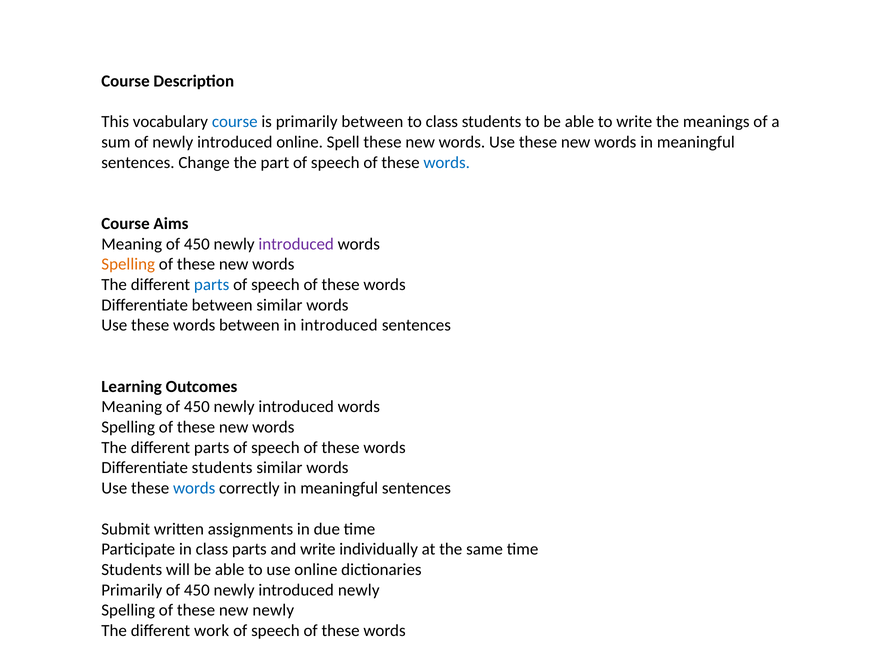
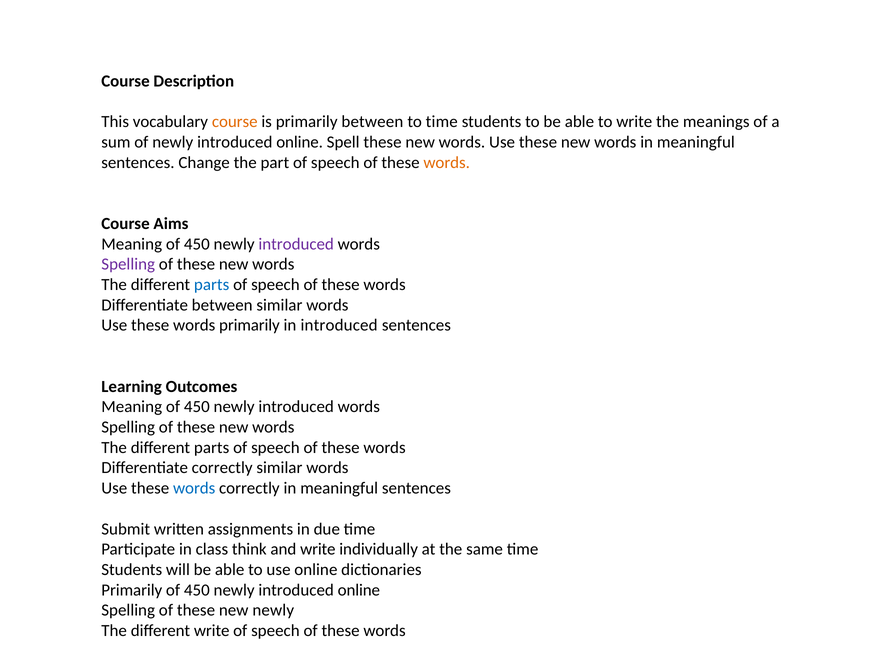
course at (235, 122) colour: blue -> orange
to class: class -> time
words at (447, 162) colour: blue -> orange
Spelling at (128, 264) colour: orange -> purple
words between: between -> primarily
Differentiate students: students -> correctly
class parts: parts -> think
450 newly introduced newly: newly -> online
different work: work -> write
